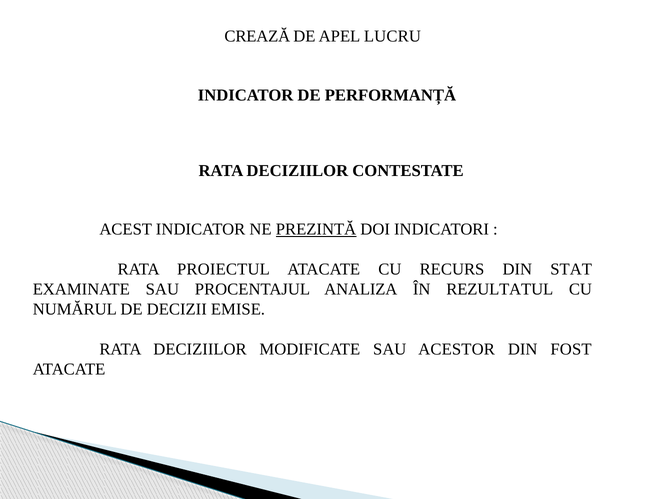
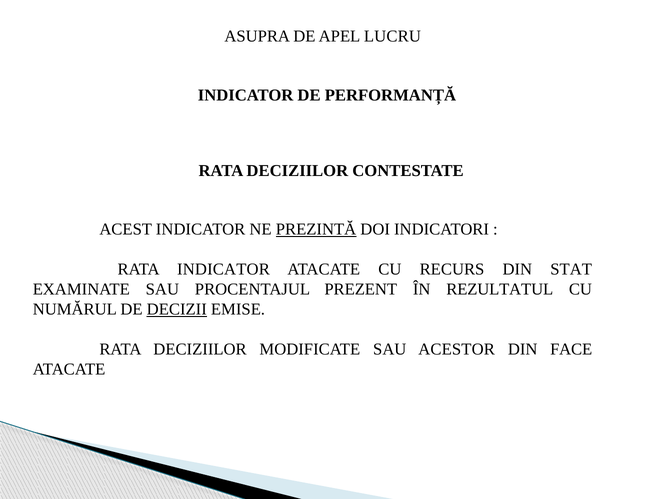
CREAZĂ: CREAZĂ -> ASUPRA
RATA PROIECTUL: PROIECTUL -> INDICATOR
ANALIZA: ANALIZA -> PREZENT
DECIZII underline: none -> present
FOST: FOST -> FACE
